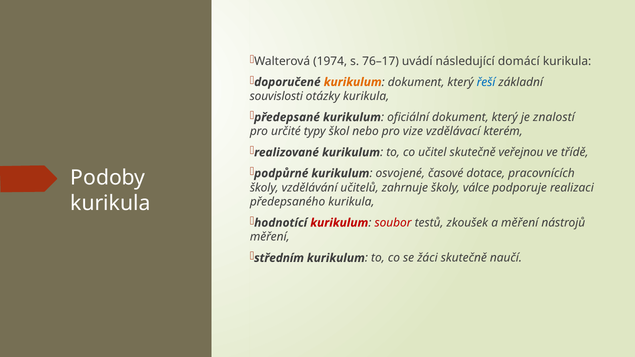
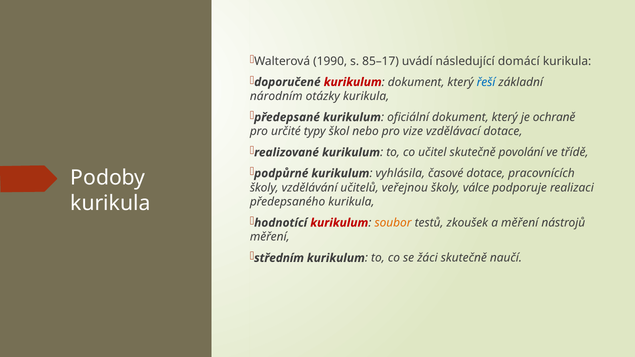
1974: 1974 -> 1990
76–17: 76–17 -> 85–17
kurikulum at (353, 82) colour: orange -> red
souvislosti: souvislosti -> národním
znalostí: znalostí -> ochraně
vzdělávací kterém: kterém -> dotace
veřejnou: veřejnou -> povolání
osvojené: osvojené -> vyhlásila
zahrnuje: zahrnuje -> veřejnou
soubor colour: red -> orange
